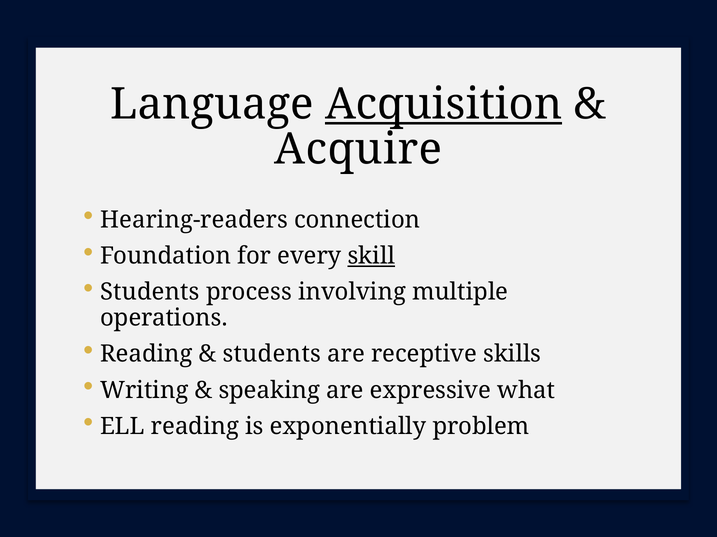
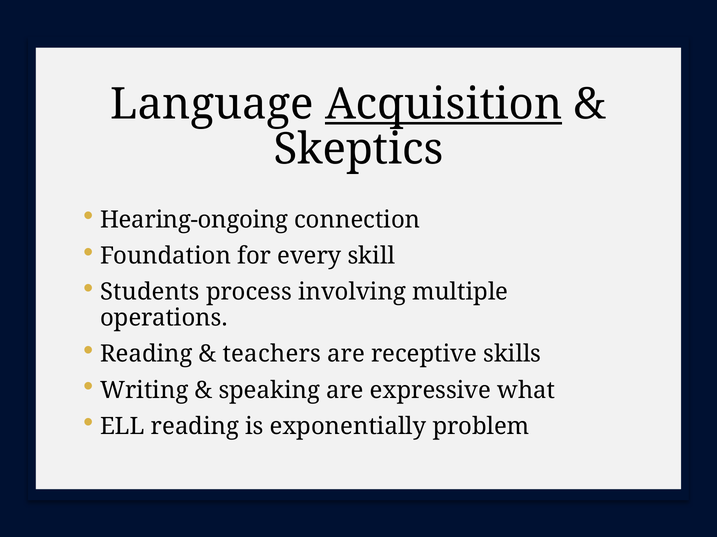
Acquire: Acquire -> Skeptics
Hearing-readers: Hearing-readers -> Hearing-ongoing
skill underline: present -> none
students at (272, 354): students -> teachers
